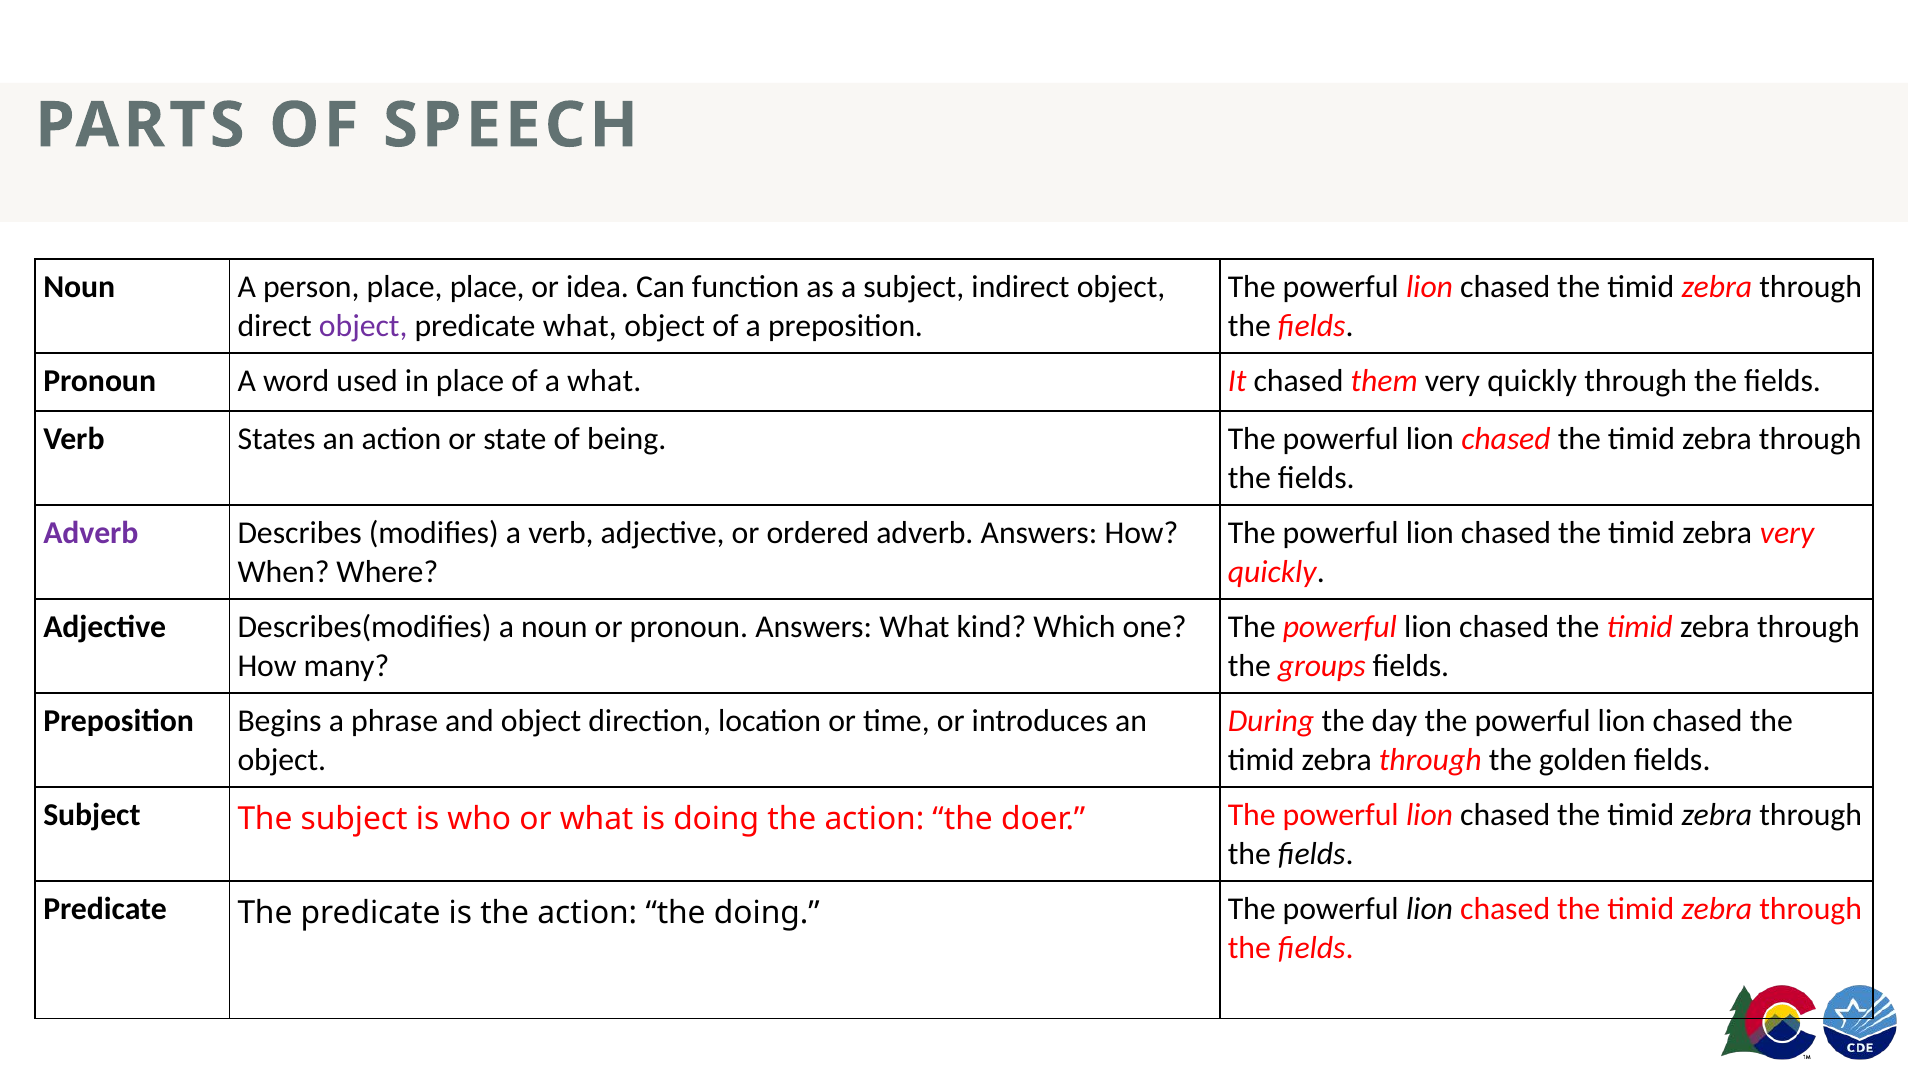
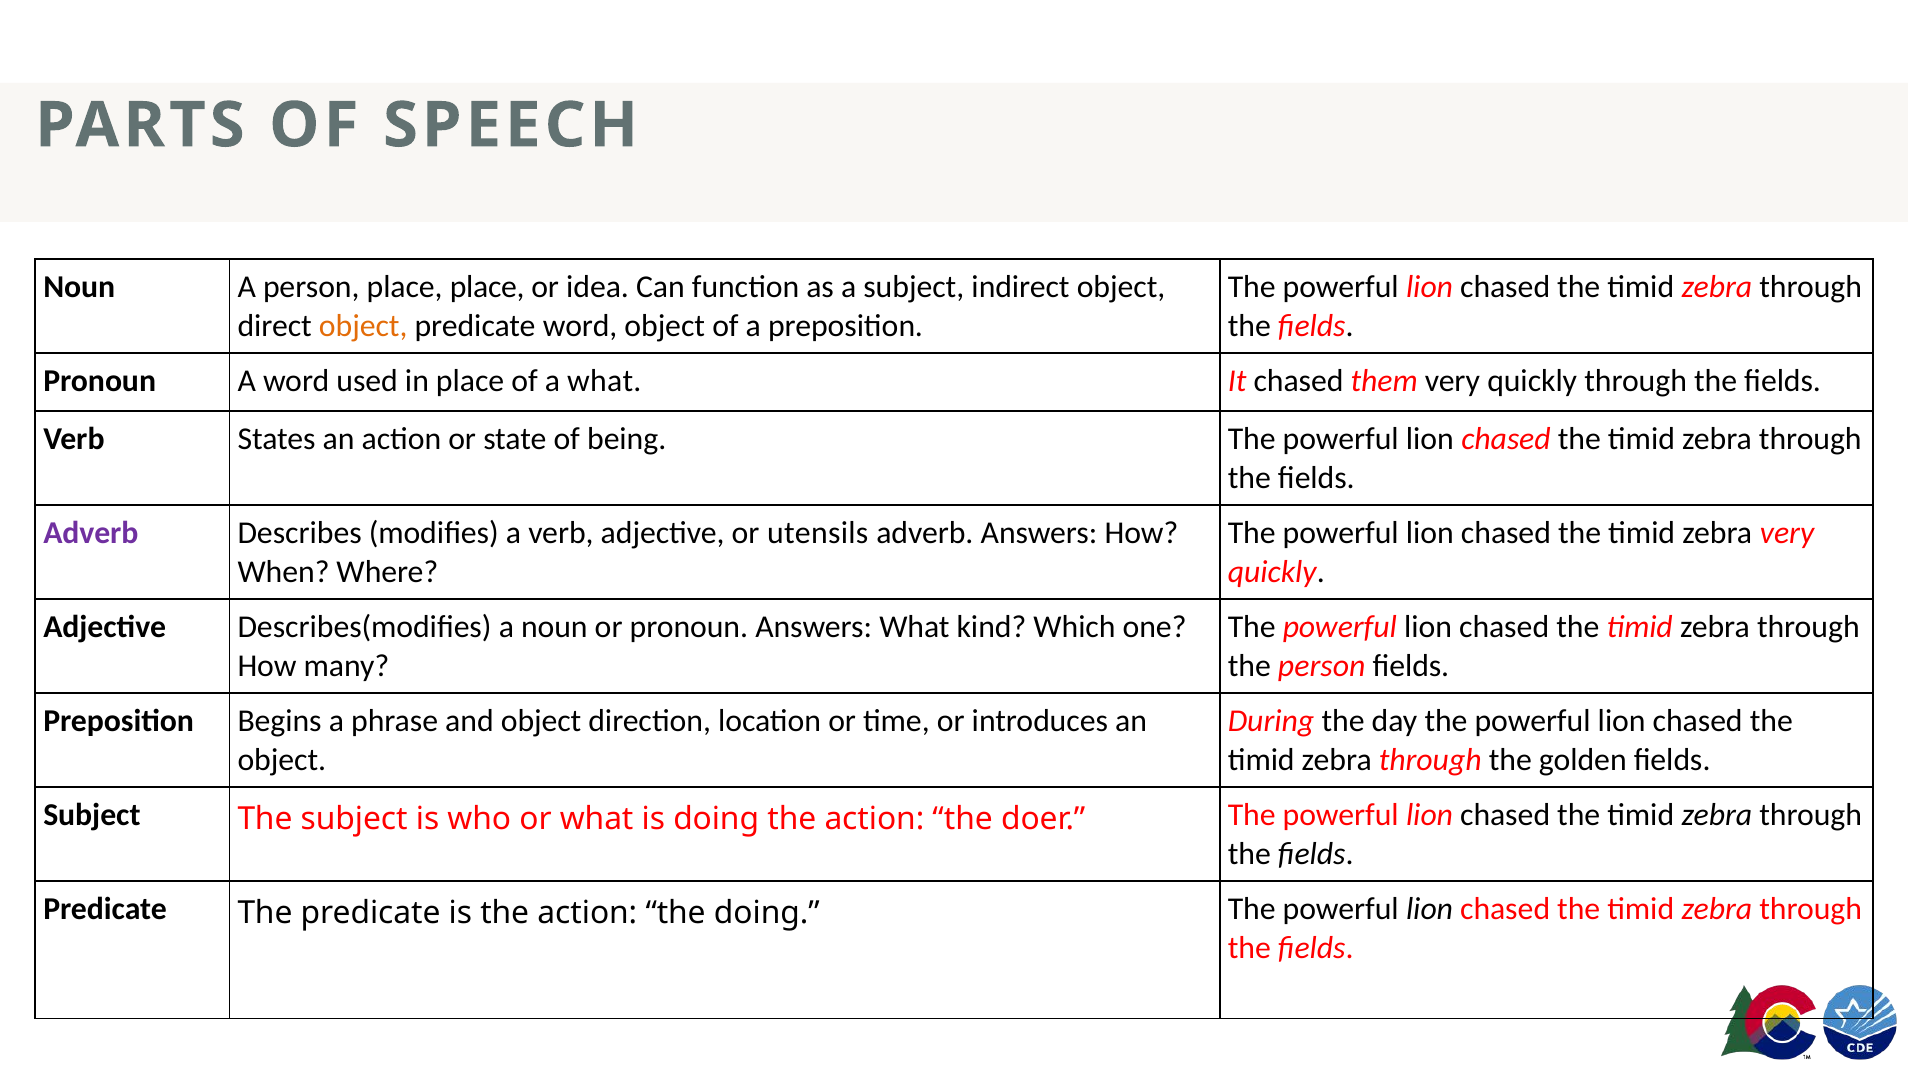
object at (363, 326) colour: purple -> orange
predicate what: what -> word
ordered: ordered -> utensils
the groups: groups -> person
